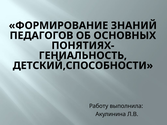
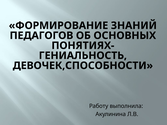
ДЕТСКИЙ,СПОСОБНОСТИ: ДЕТСКИЙ,СПОСОБНОСТИ -> ДЕВОЧЕК,СПОСОБНОСТИ
